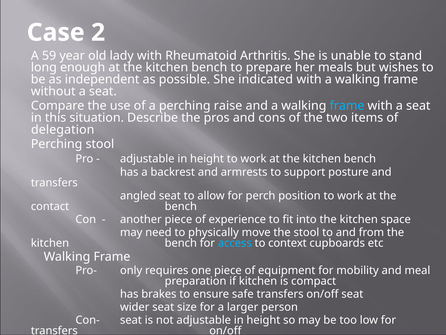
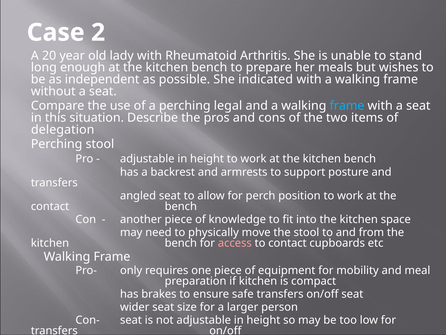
59: 59 -> 20
raise: raise -> legal
experience: experience -> knowledge
access colour: light blue -> pink
to context: context -> contact
